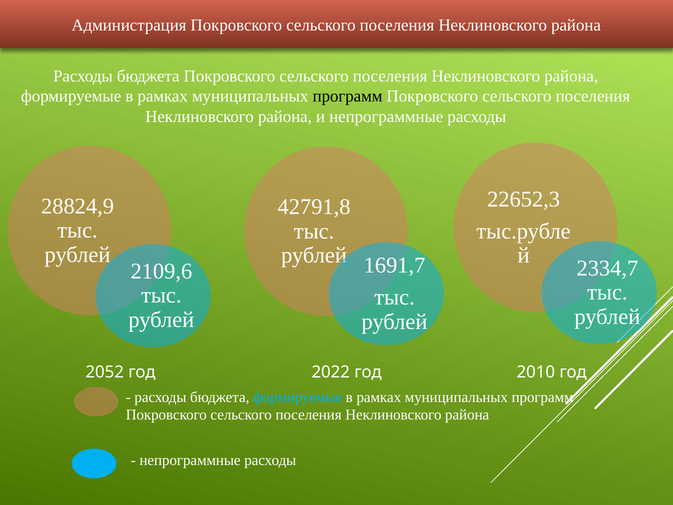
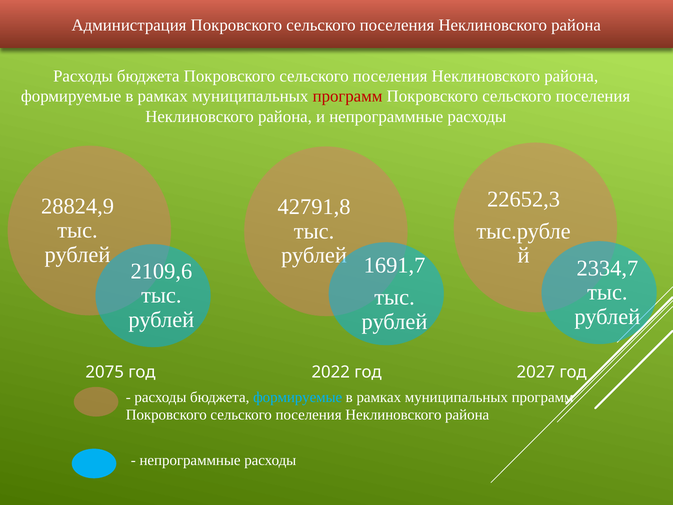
программ at (348, 96) colour: black -> red
2052: 2052 -> 2075
2010: 2010 -> 2027
